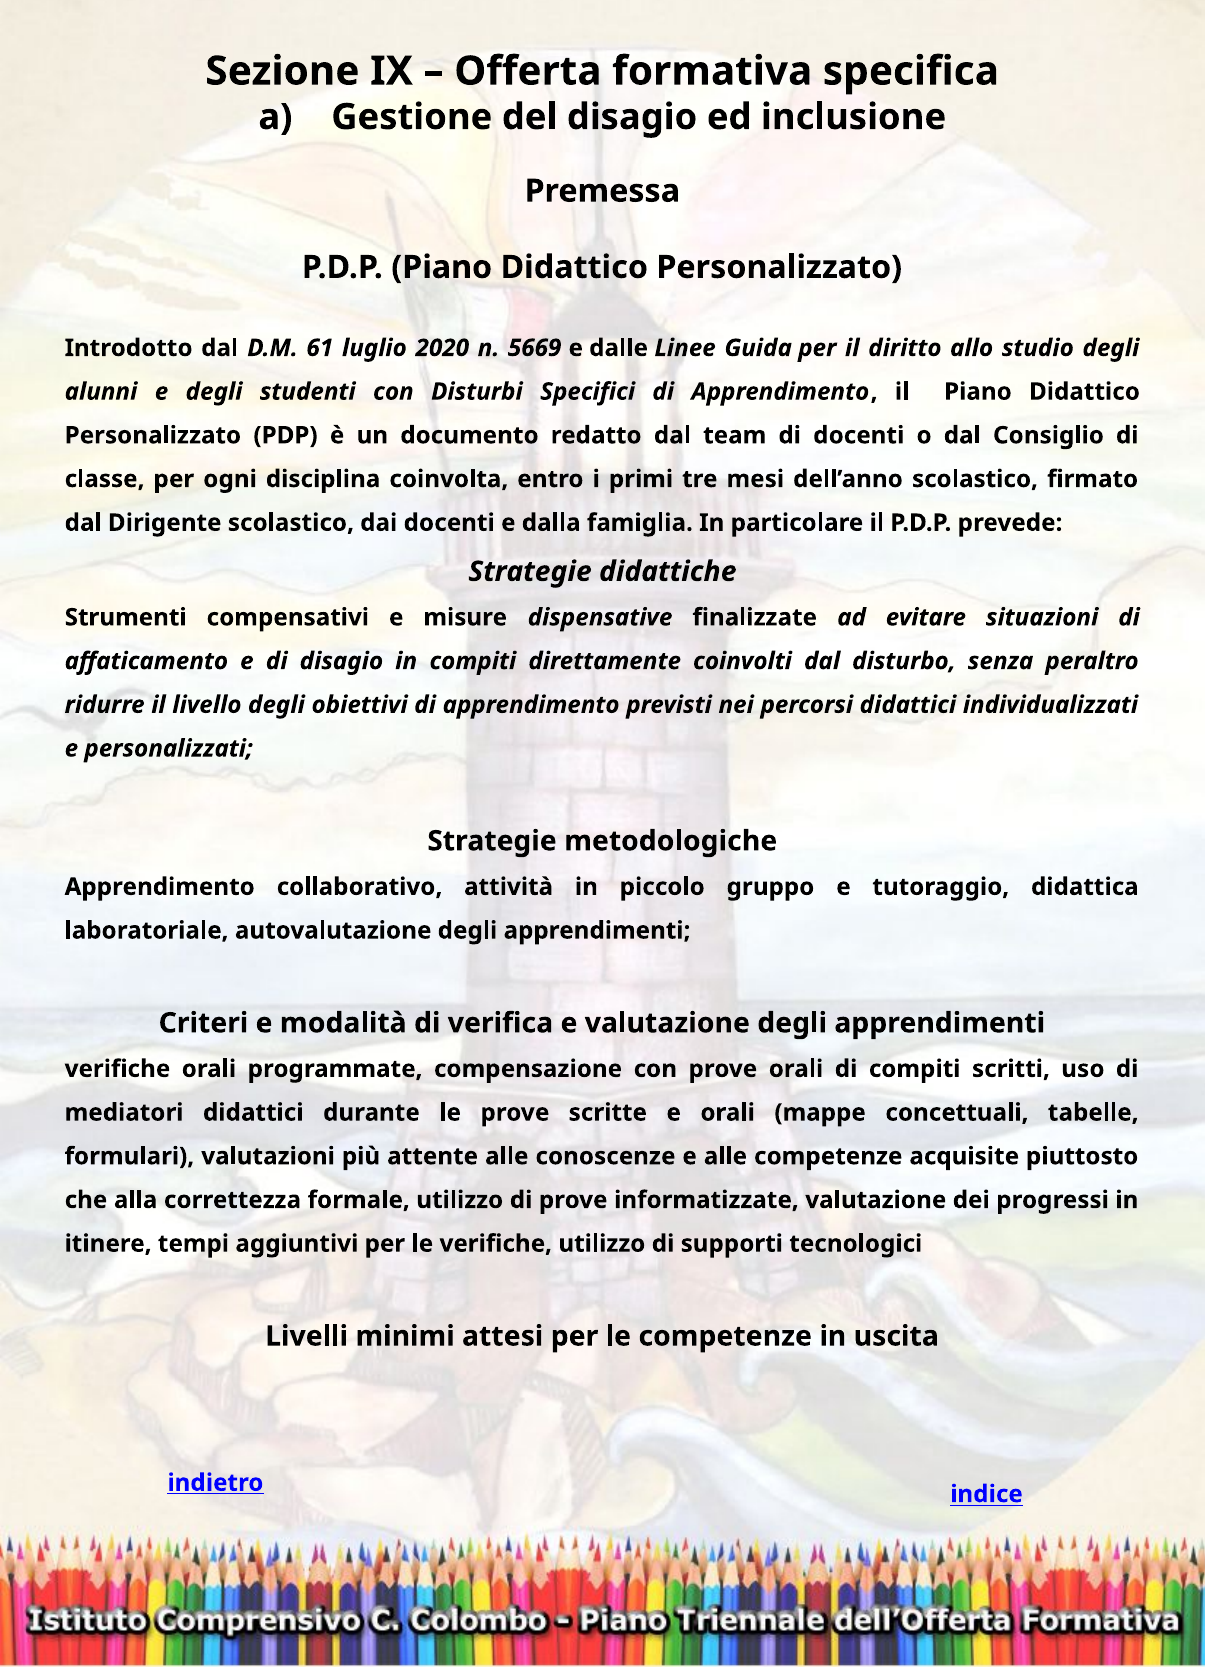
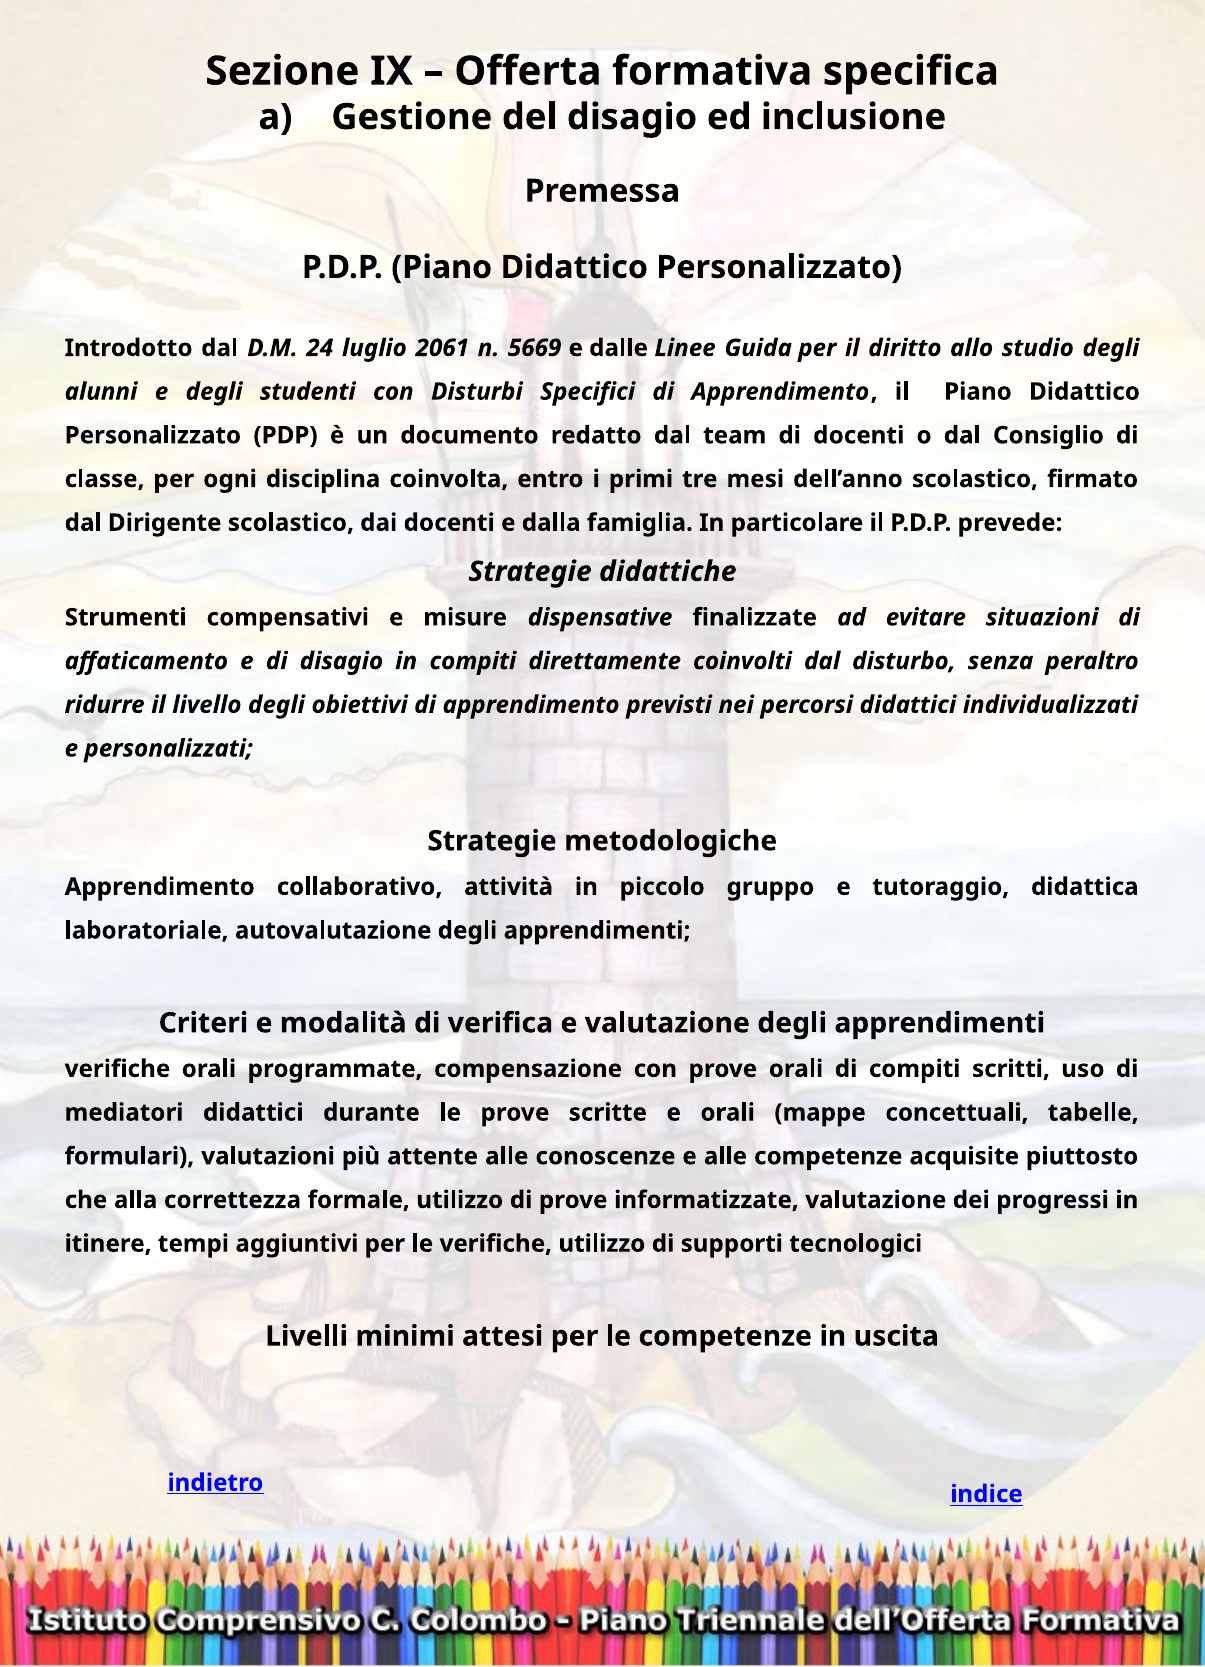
61: 61 -> 24
2020: 2020 -> 2061
